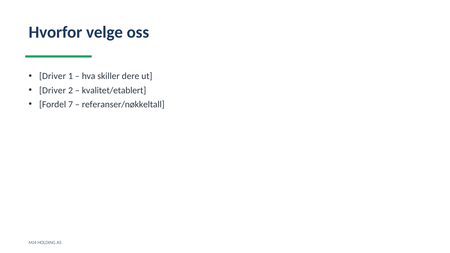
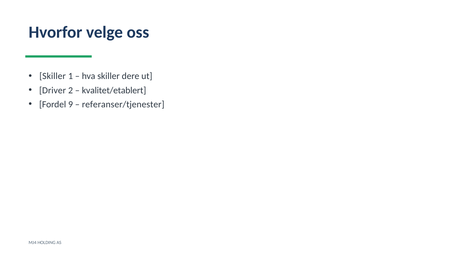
Driver at (53, 76): Driver -> Skiller
7: 7 -> 9
referanser/nøkkeltall: referanser/nøkkeltall -> referanser/tjenester
